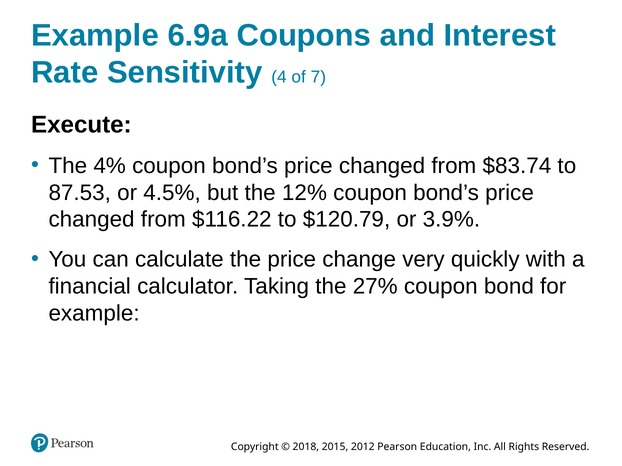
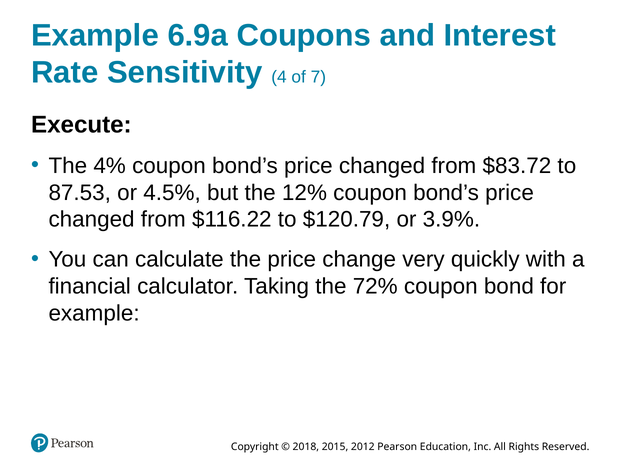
$83.74: $83.74 -> $83.72
27%: 27% -> 72%
